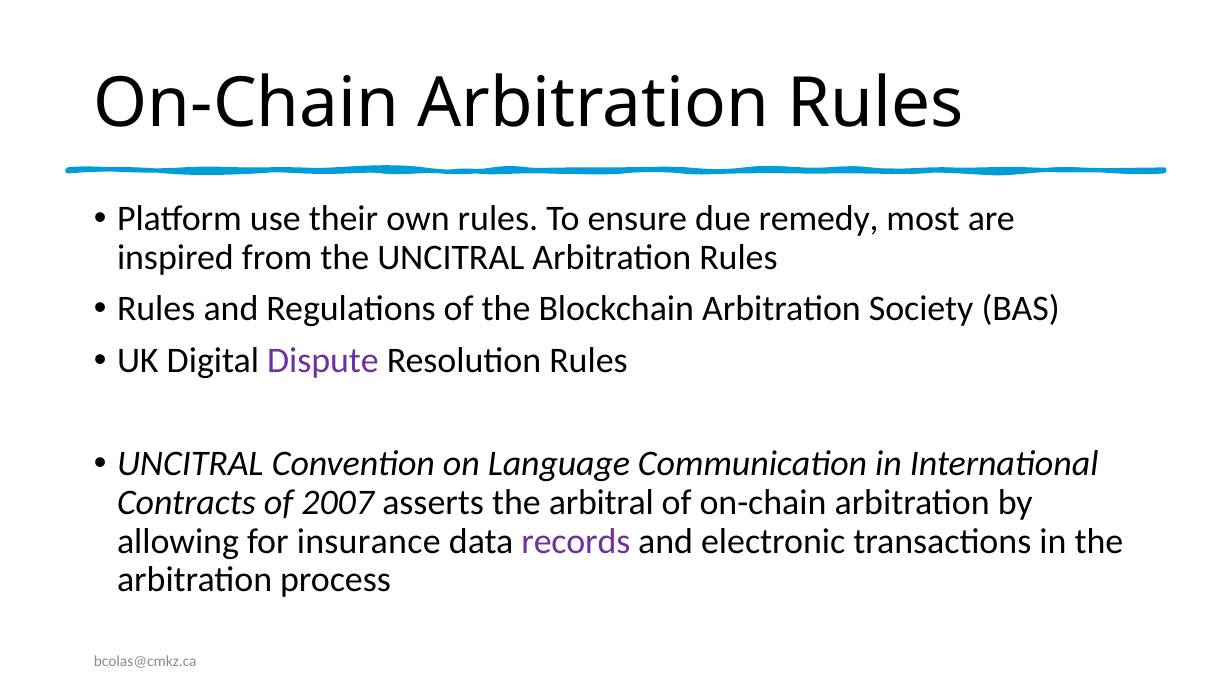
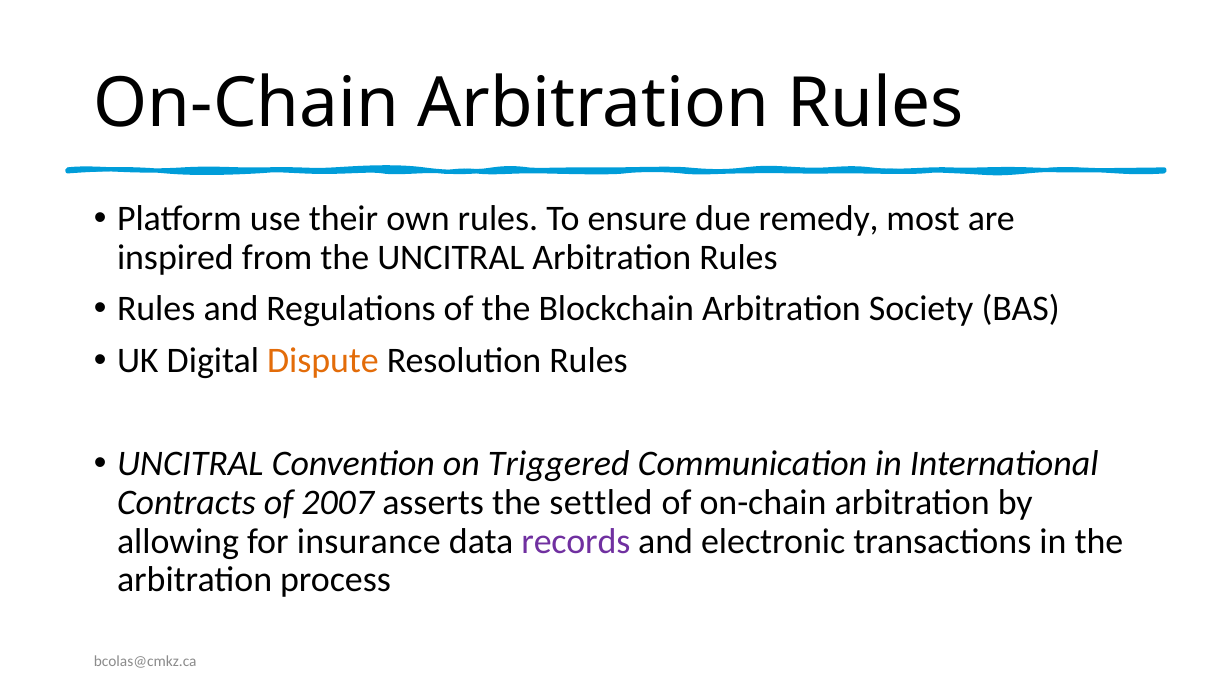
Dispute colour: purple -> orange
Language: Language -> Triggered
arbitral: arbitral -> settled
